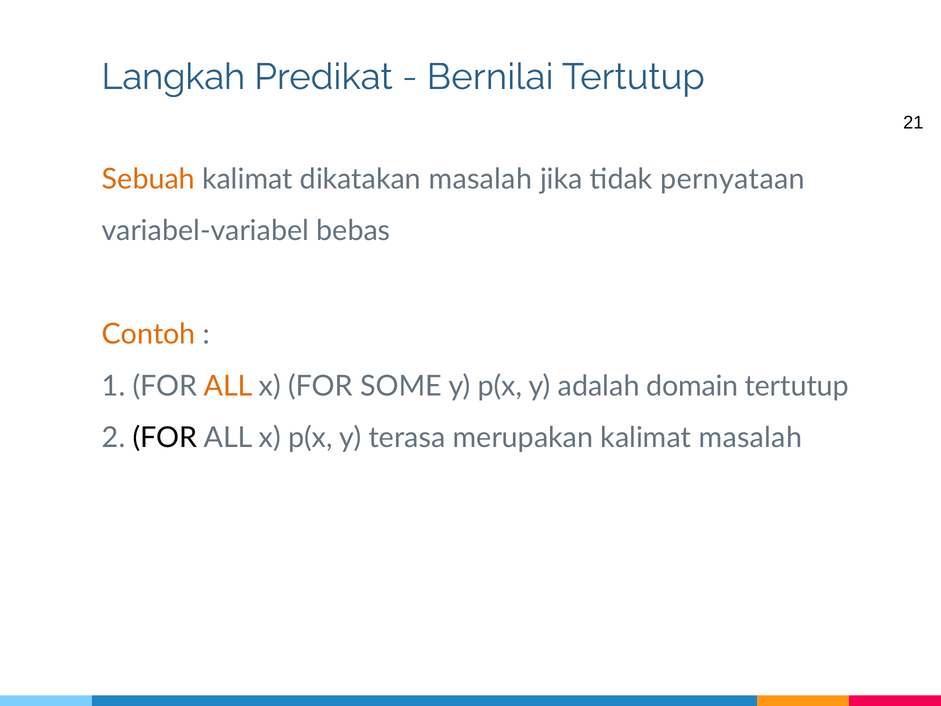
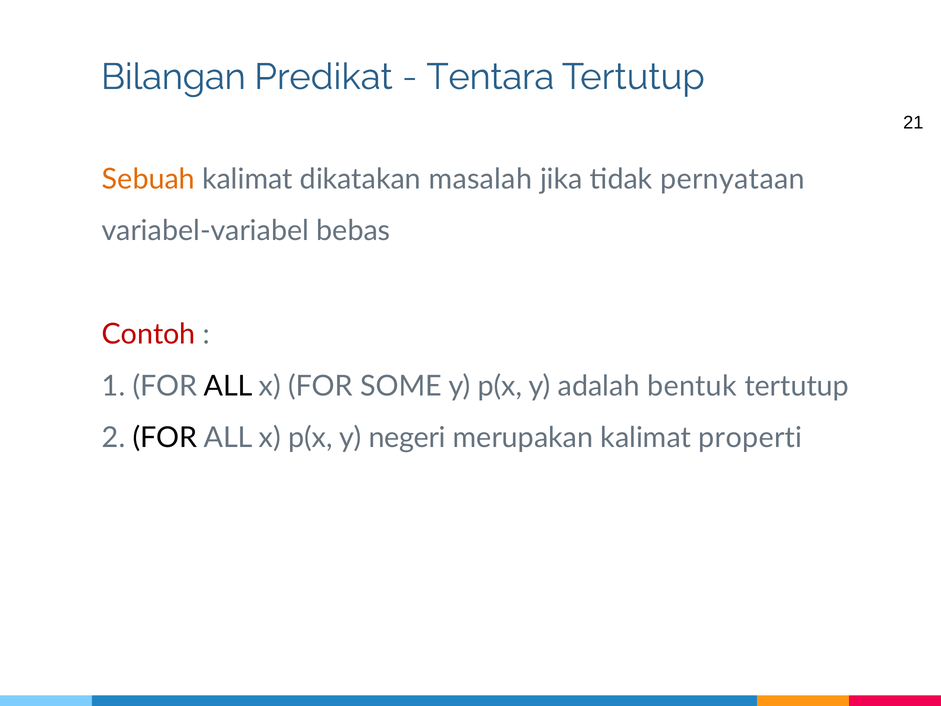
Langkah: Langkah -> Bilangan
Bernilai: Bernilai -> Tentara
Contoh colour: orange -> red
ALL at (228, 386) colour: orange -> black
domain: domain -> bentuk
terasa: terasa -> negeri
kalimat masalah: masalah -> properti
